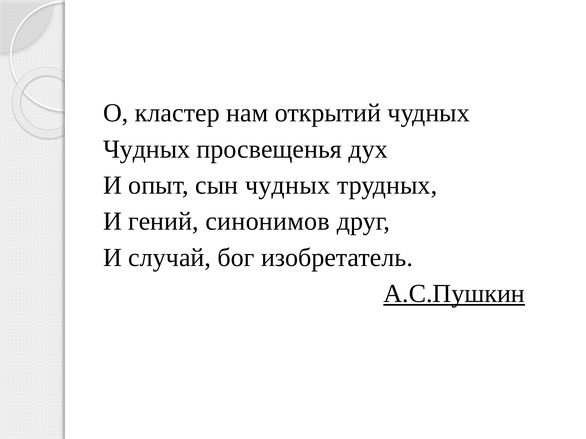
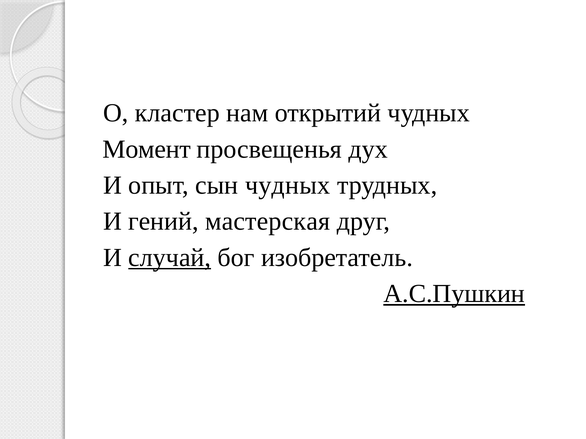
Чудных at (147, 149): Чудных -> Момент
синонимов: синонимов -> мастерская
случай underline: none -> present
